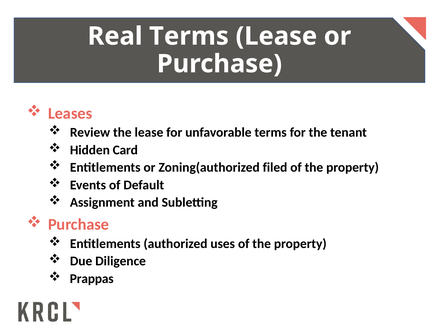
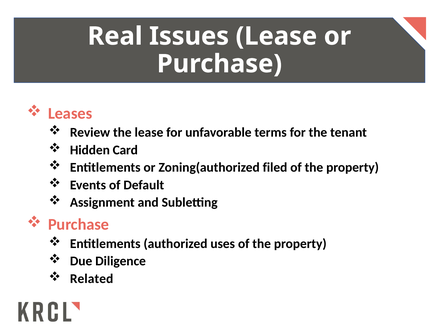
Real Terms: Terms -> Issues
Prappas: Prappas -> Related
